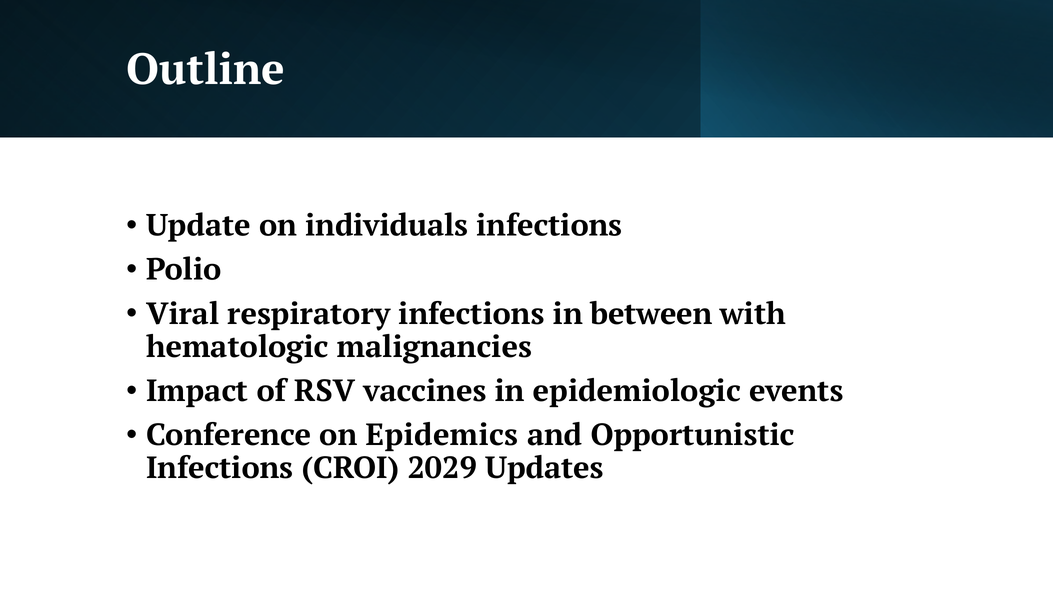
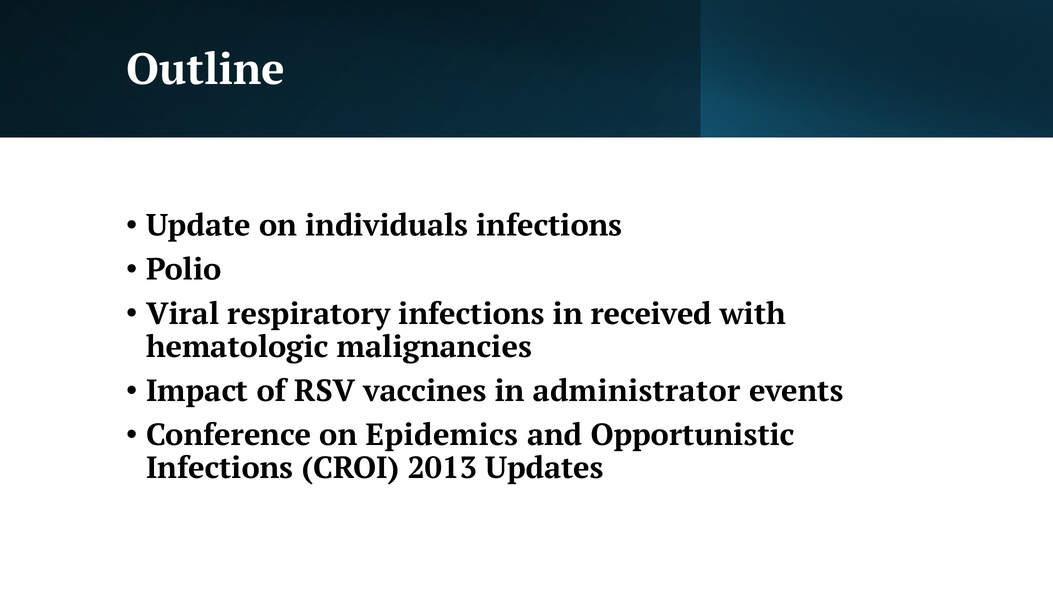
between: between -> received
epidemiologic: epidemiologic -> administrator
2029: 2029 -> 2013
